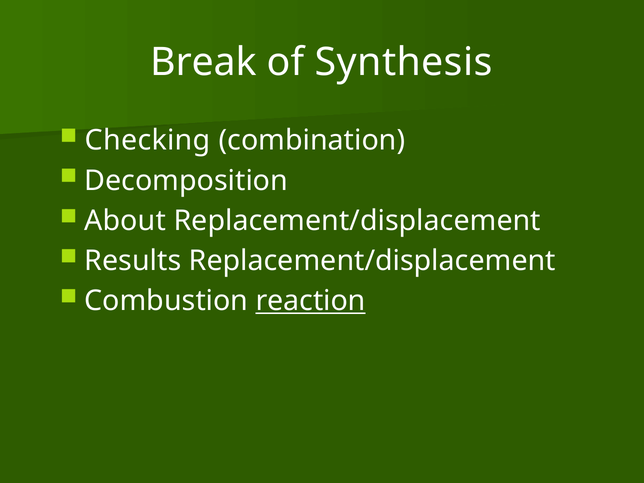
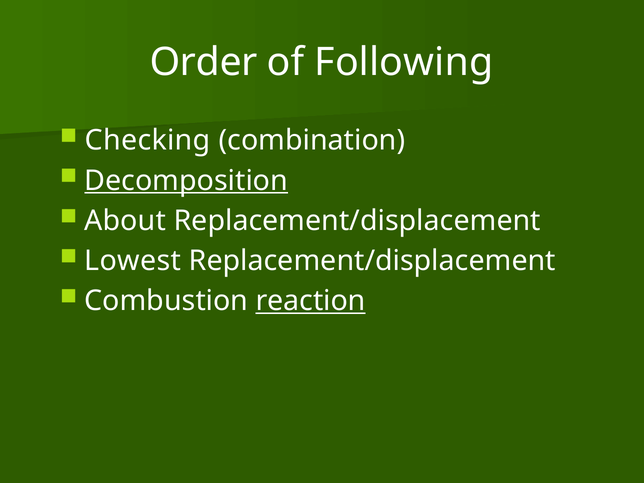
Break: Break -> Order
Synthesis: Synthesis -> Following
Decomposition underline: none -> present
Results: Results -> Lowest
